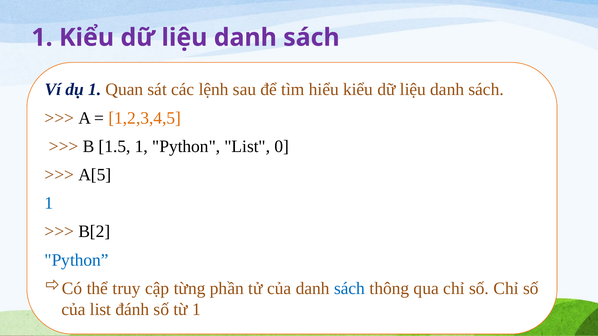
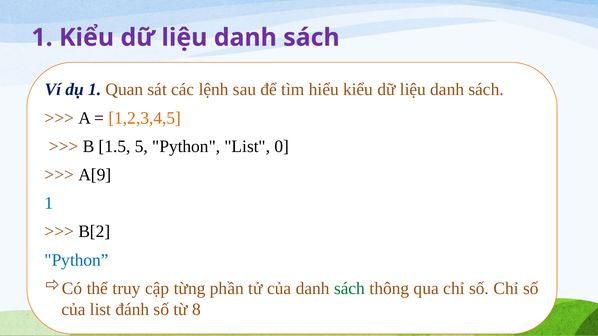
1.5 1: 1 -> 5
A[5: A[5 -> A[9
sách at (350, 289) colour: blue -> green
từ 1: 1 -> 8
